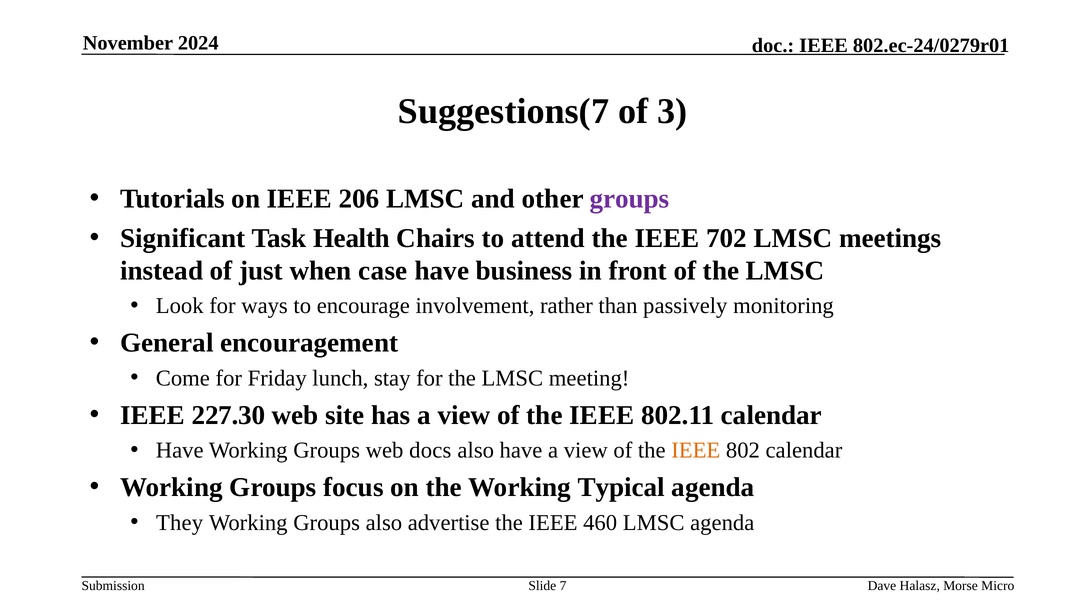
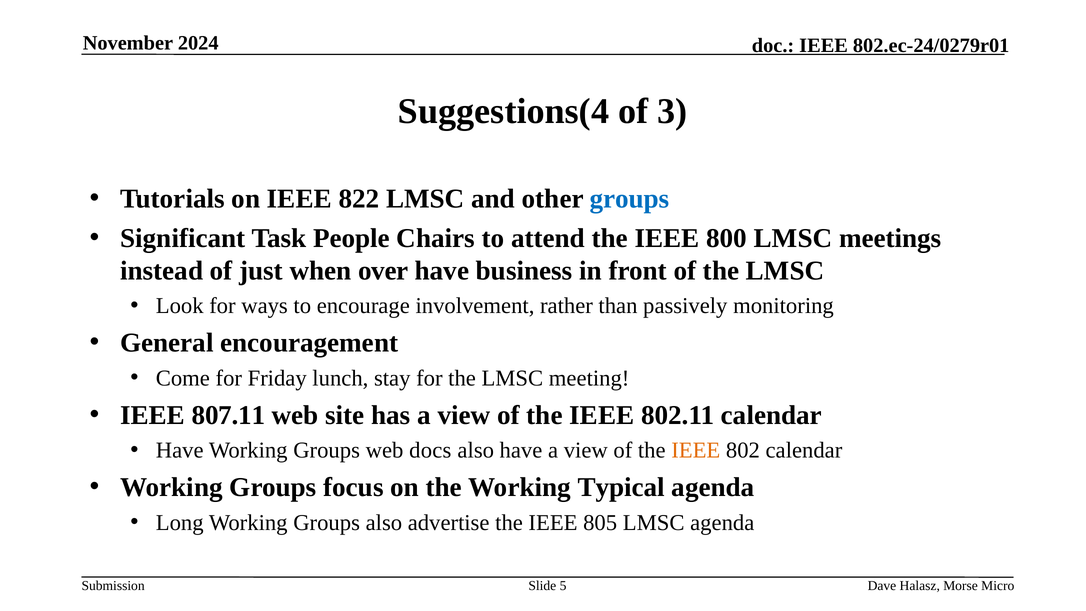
Suggestions(7: Suggestions(7 -> Suggestions(4
206: 206 -> 822
groups at (630, 199) colour: purple -> blue
Health: Health -> People
702: 702 -> 800
case: case -> over
227.30: 227.30 -> 807.11
They: They -> Long
460: 460 -> 805
7: 7 -> 5
